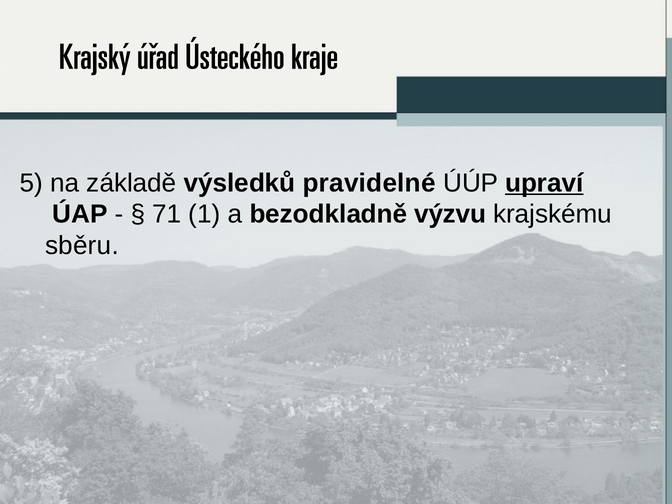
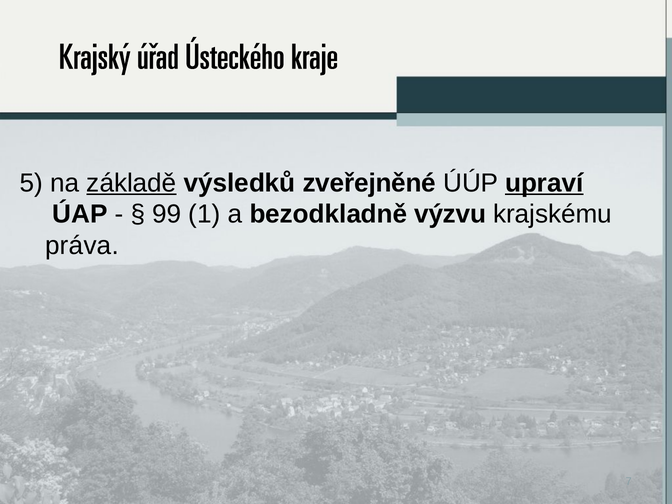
základě underline: none -> present
pravidelné: pravidelné -> zveřejněné
71: 71 -> 99
sběru: sběru -> práva
